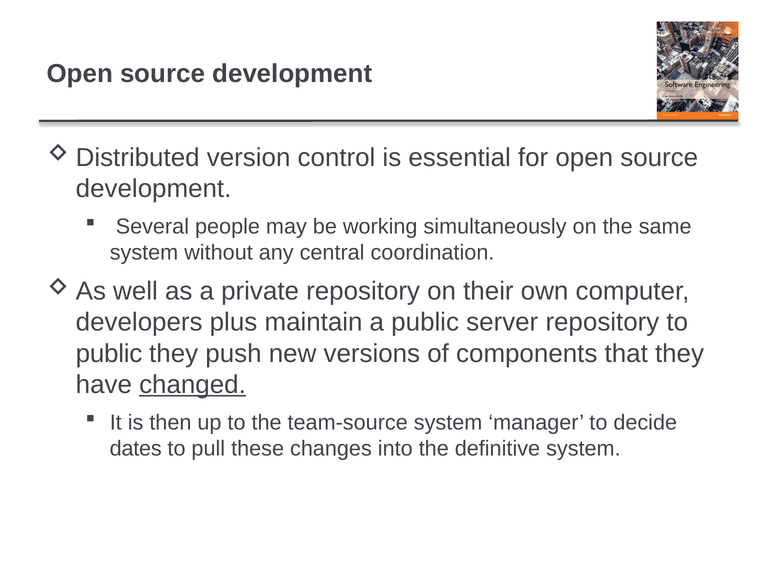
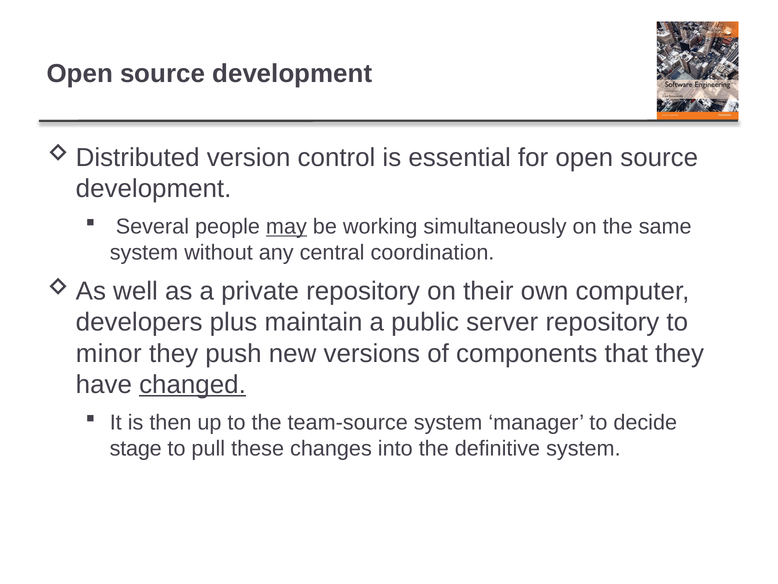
may underline: none -> present
public at (109, 353): public -> minor
dates: dates -> stage
